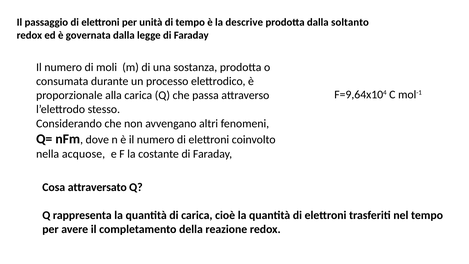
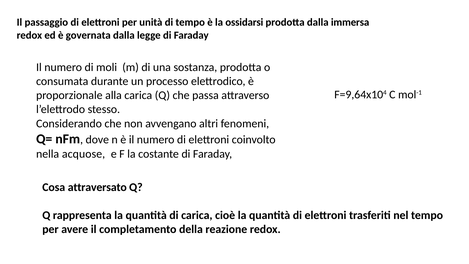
descrive: descrive -> ossidarsi
soltanto: soltanto -> immersa
